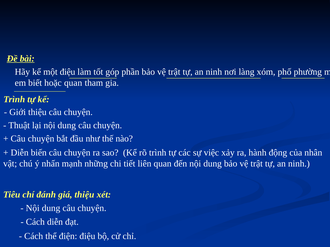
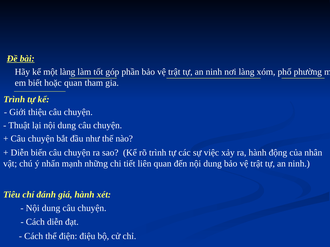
một điệu: điệu -> làng
giá thiệu: thiệu -> hành
